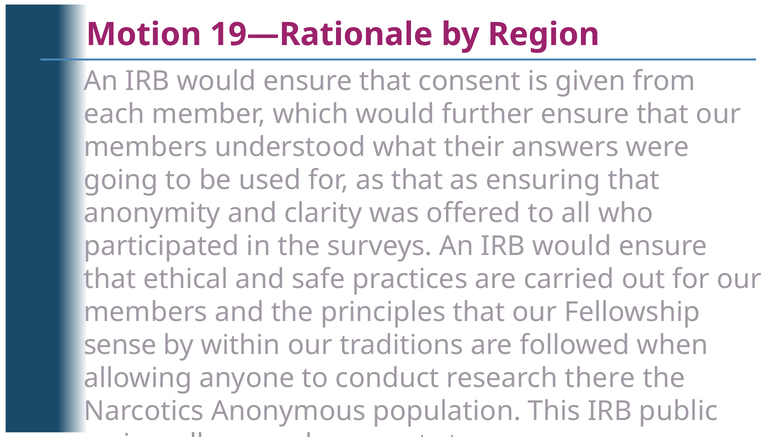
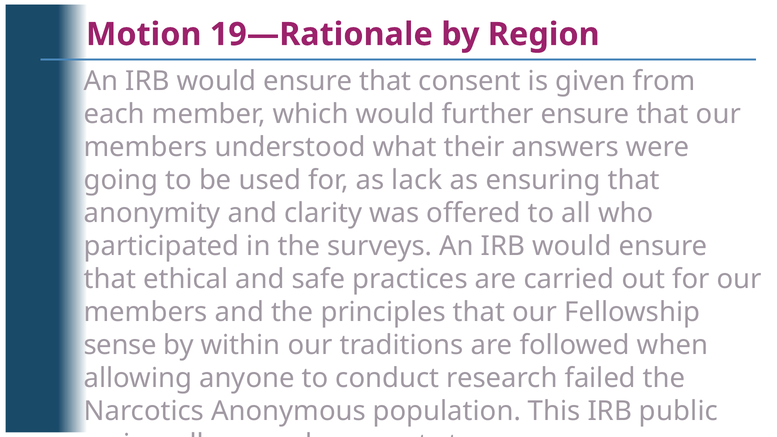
as that: that -> lack
there: there -> failed
